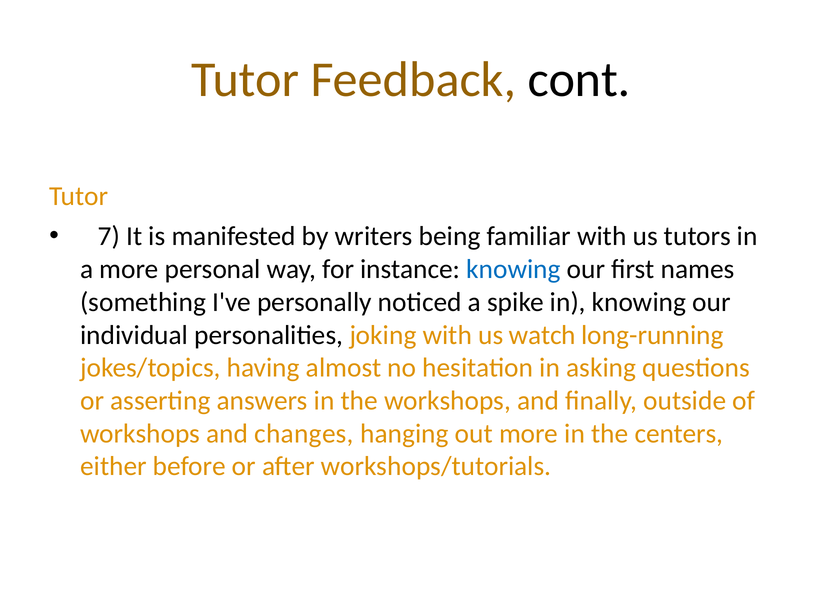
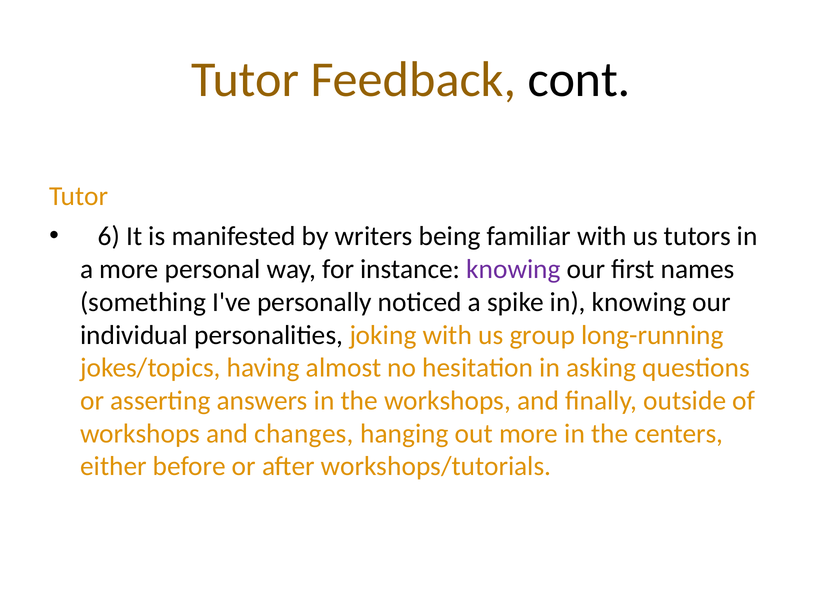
7: 7 -> 6
knowing at (513, 270) colour: blue -> purple
watch: watch -> group
